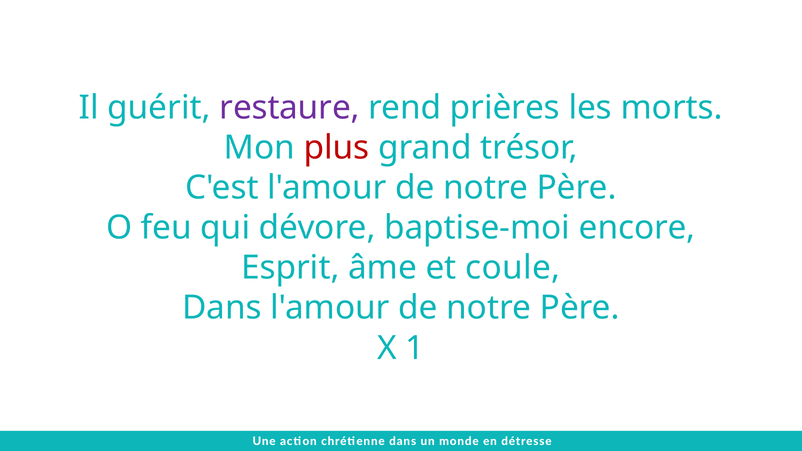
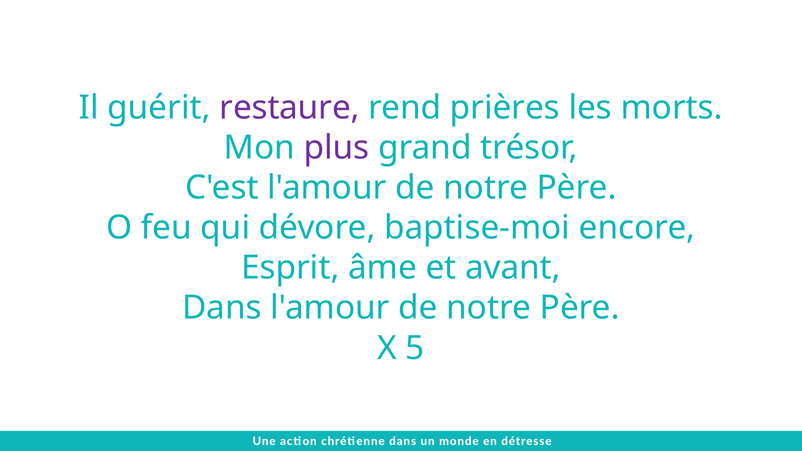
plus colour: red -> purple
coule: coule -> avant
1: 1 -> 5
